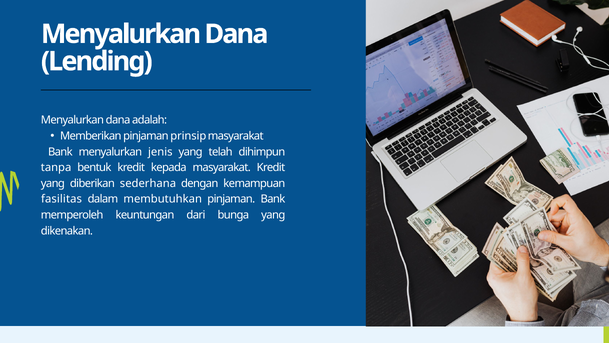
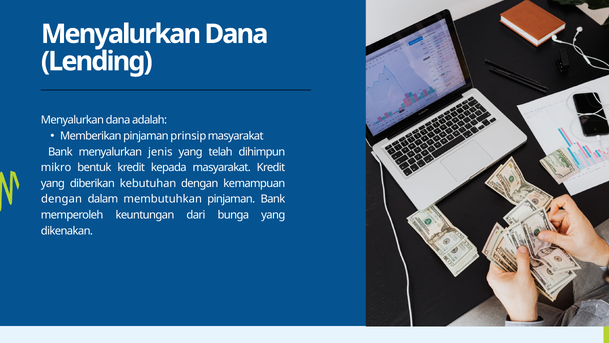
tanpa: tanpa -> mikro
sederhana: sederhana -> kebutuhan
fasilitas at (62, 199): fasilitas -> dengan
